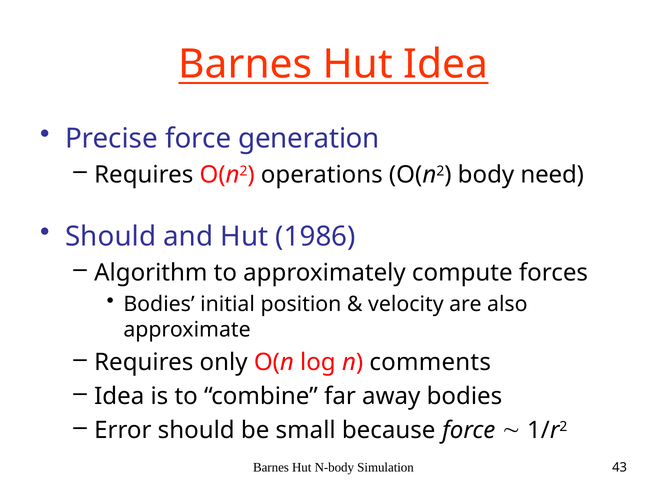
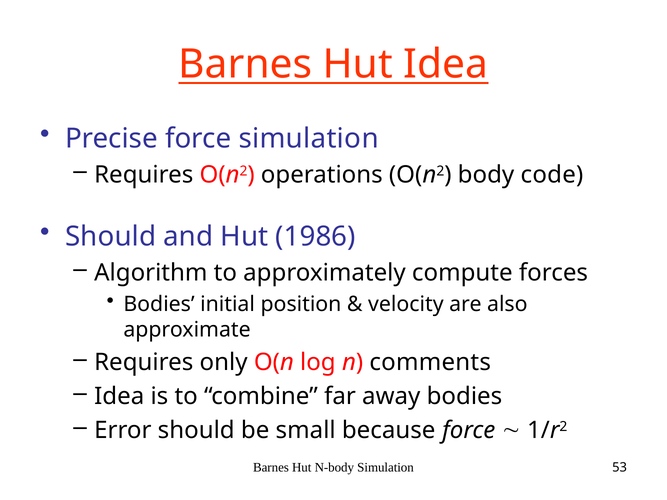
force generation: generation -> simulation
need: need -> code
43: 43 -> 53
